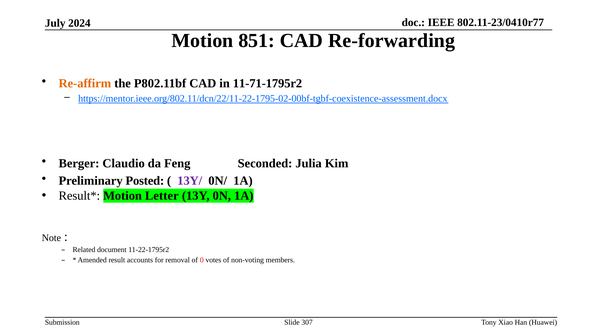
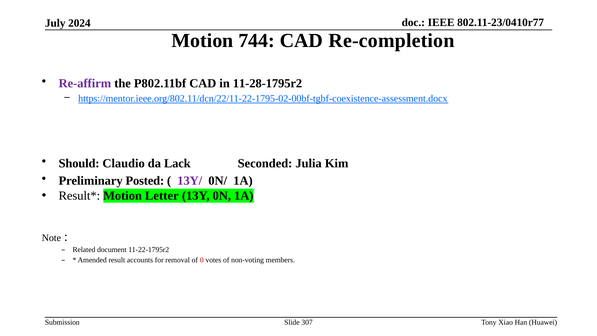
851: 851 -> 744
Re-forwarding: Re-forwarding -> Re-completion
Re-affirm colour: orange -> purple
11-71-1795r2: 11-71-1795r2 -> 11-28-1795r2
Berger: Berger -> Should
Feng: Feng -> Lack
